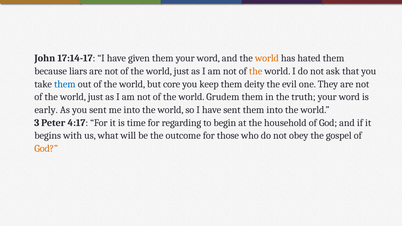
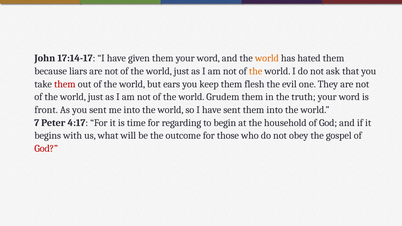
them at (65, 84) colour: blue -> red
core: core -> ears
deity: deity -> flesh
early: early -> front
3: 3 -> 7
God at (46, 149) colour: orange -> red
